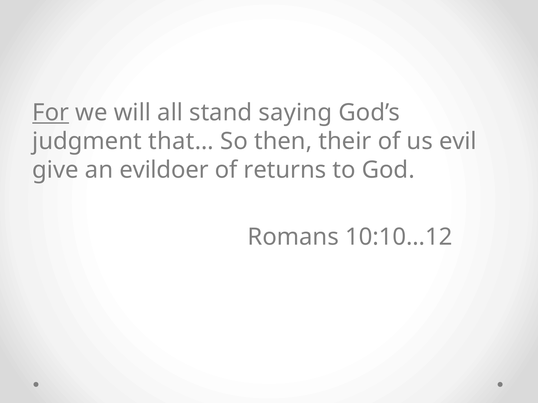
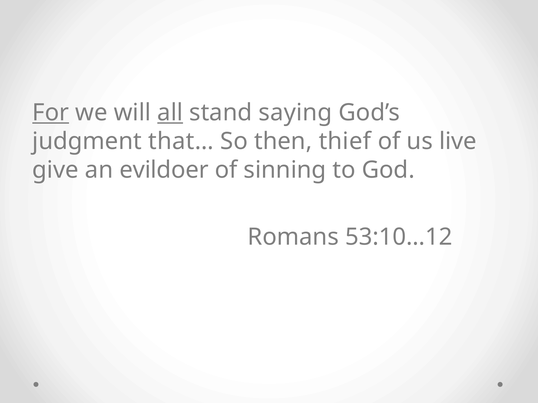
all underline: none -> present
their: their -> thief
evil: evil -> live
returns: returns -> sinning
10:10…12: 10:10…12 -> 53:10…12
